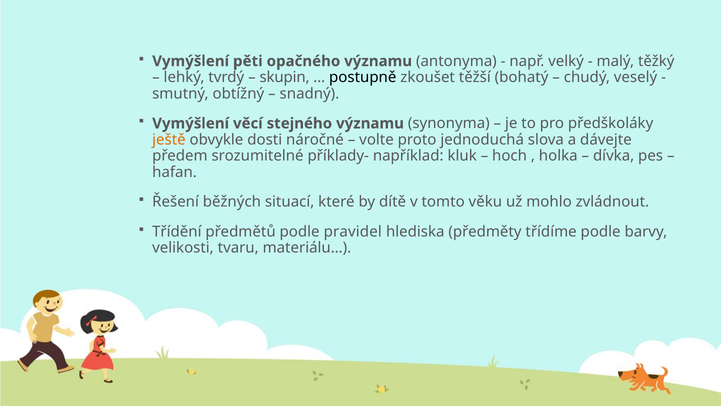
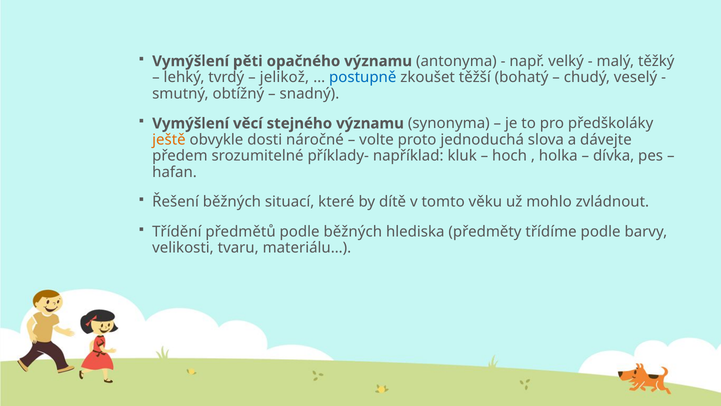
skupin: skupin -> jelikož
postupně colour: black -> blue
podle pravidel: pravidel -> běžných
